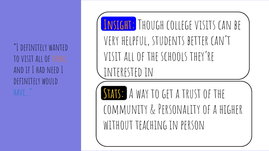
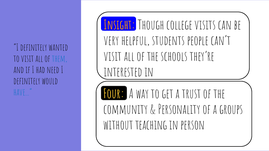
better: better -> people
them colour: orange -> blue
Stats: Stats -> Four
higher: higher -> groups
